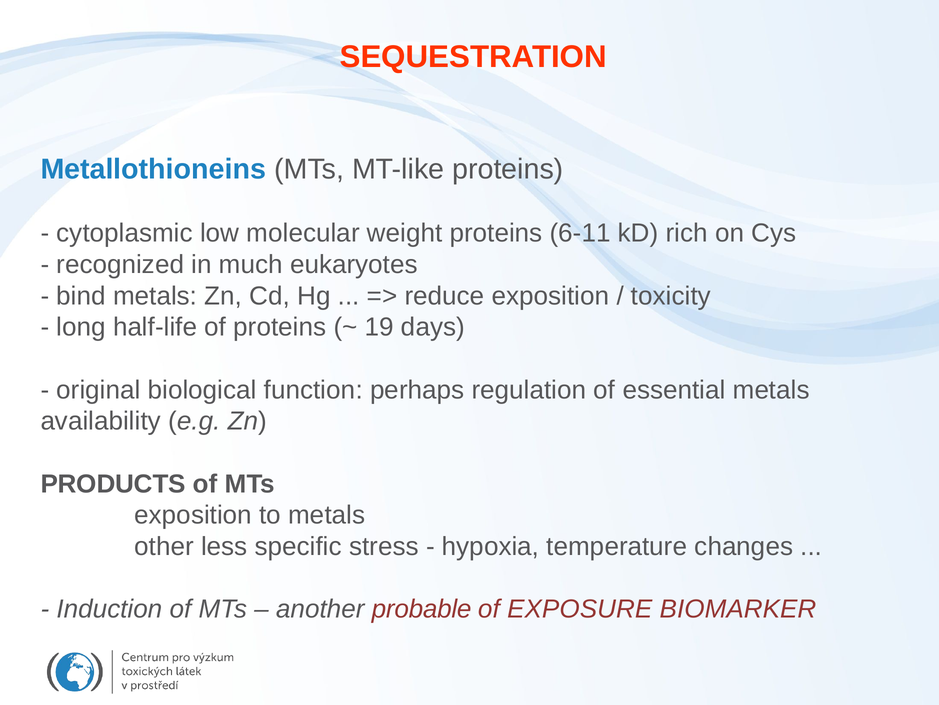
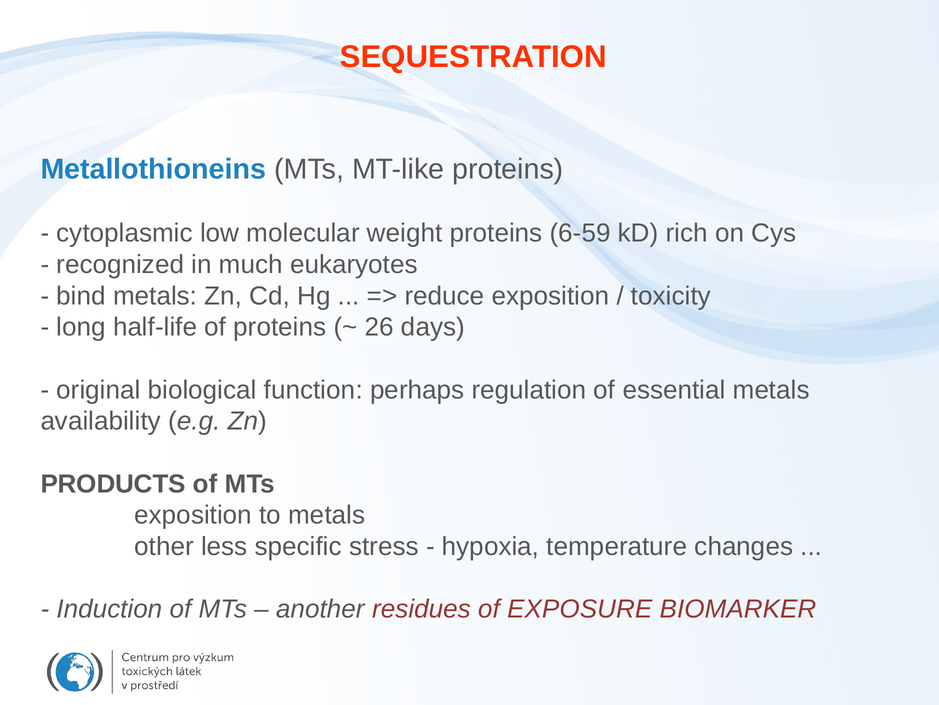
6-11: 6-11 -> 6-59
19: 19 -> 26
probable: probable -> residues
